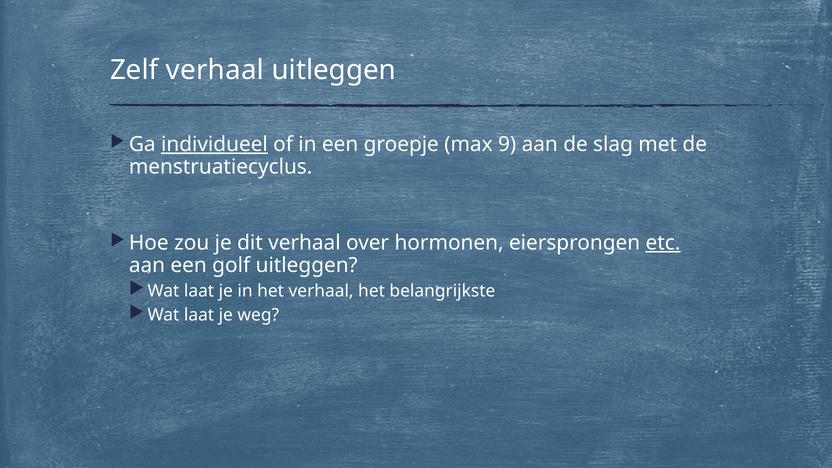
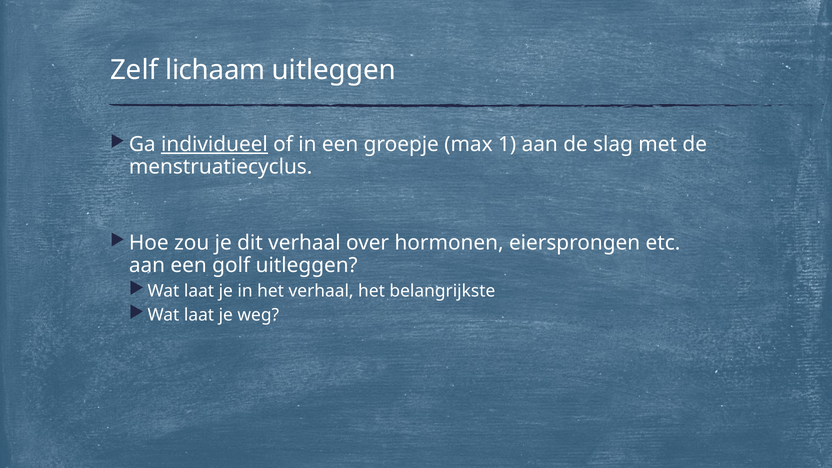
Zelf verhaal: verhaal -> lichaam
9: 9 -> 1
etc underline: present -> none
